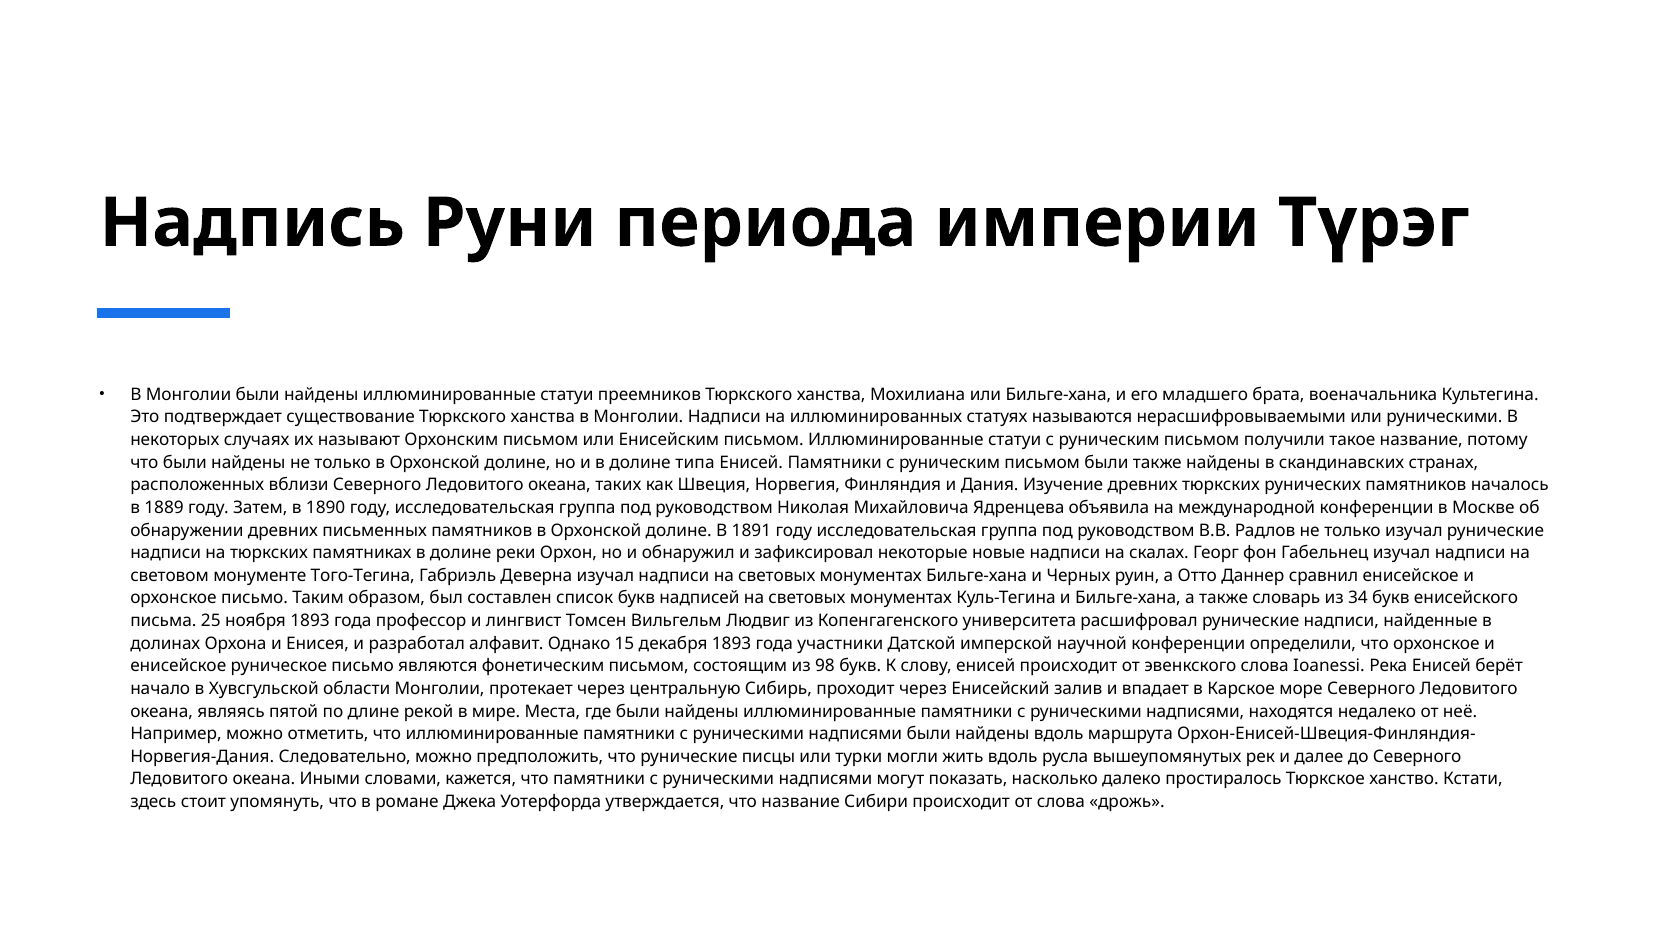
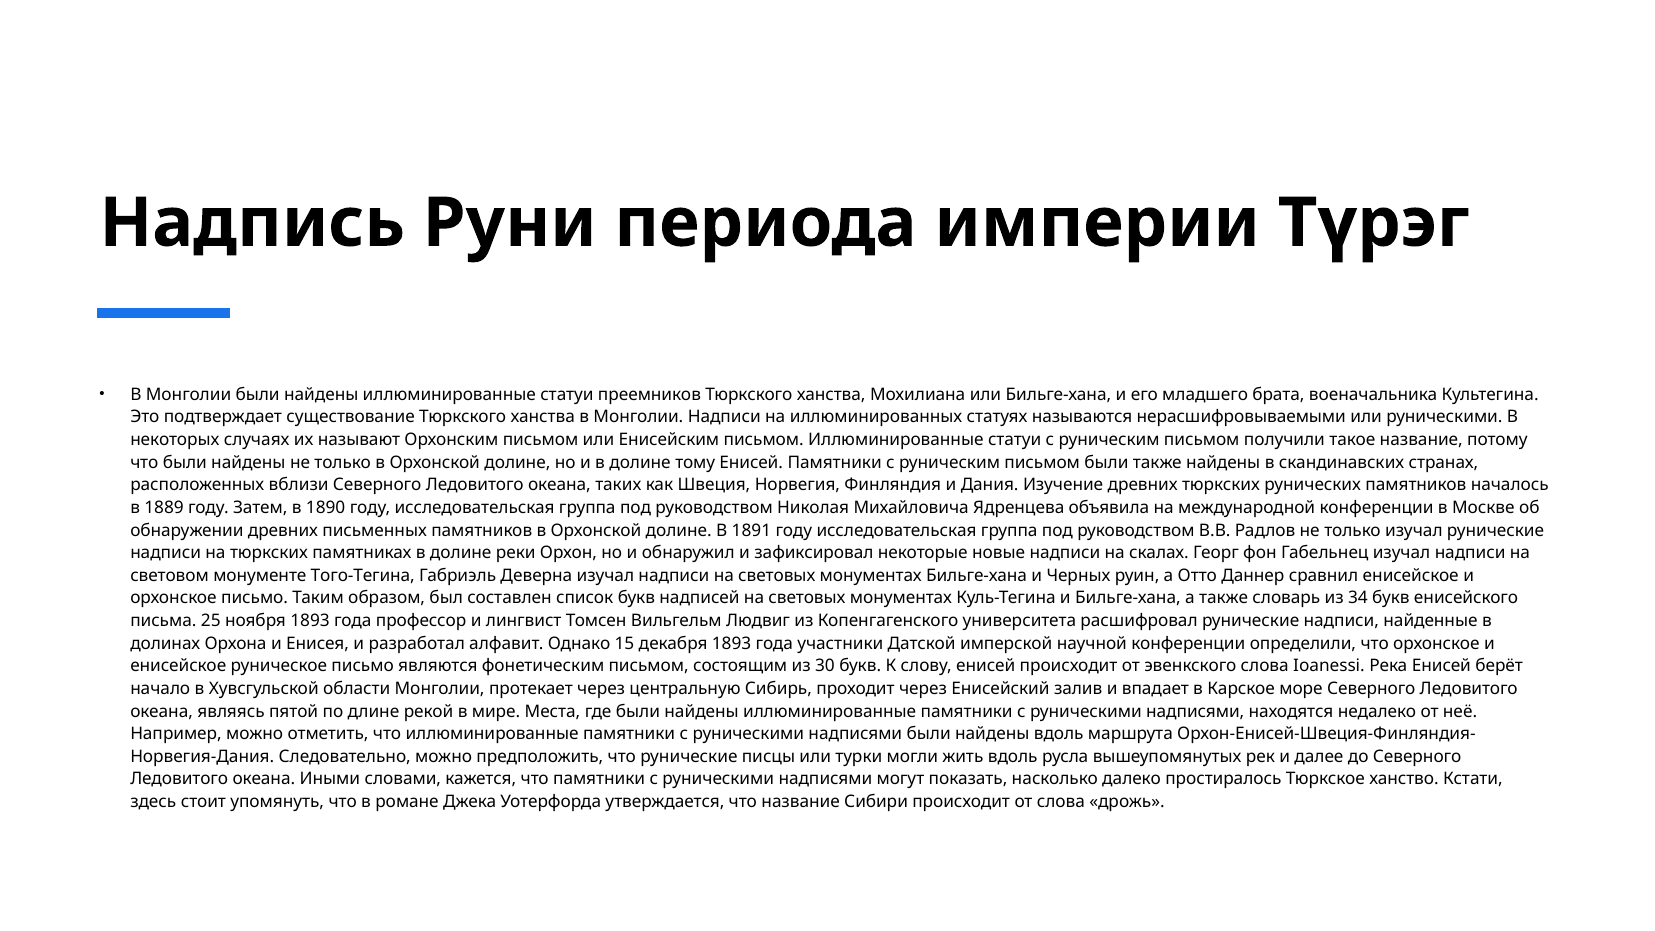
типа: типа -> тому
98: 98 -> 30
